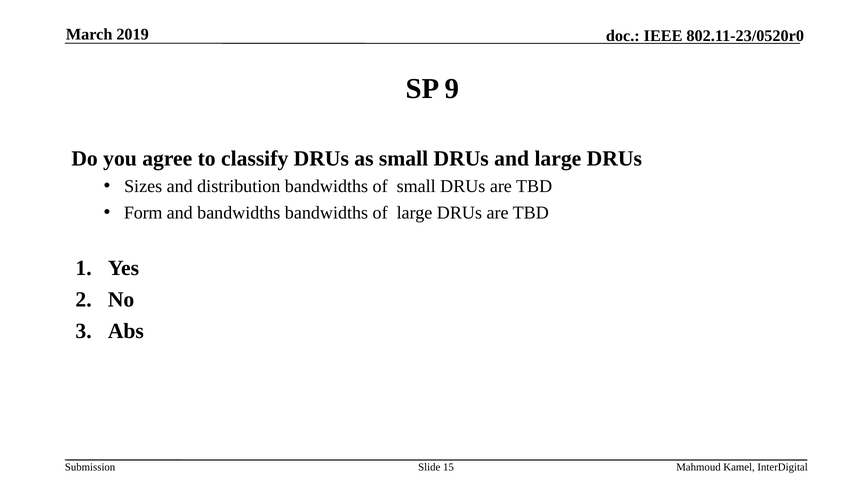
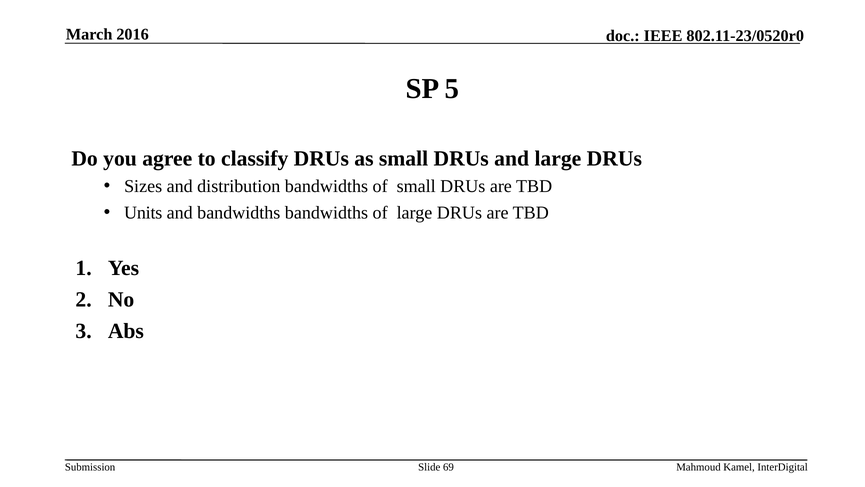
2019: 2019 -> 2016
9: 9 -> 5
Form: Form -> Units
15: 15 -> 69
